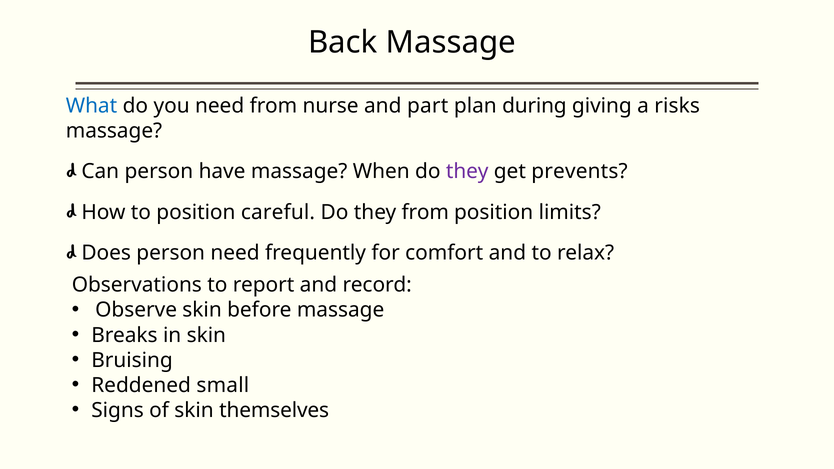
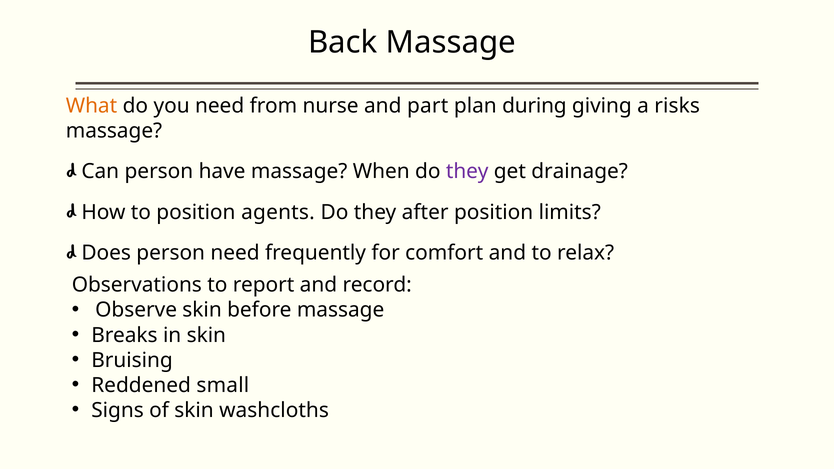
What colour: blue -> orange
prevents: prevents -> drainage
careful: careful -> agents
they from: from -> after
themselves: themselves -> washcloths
